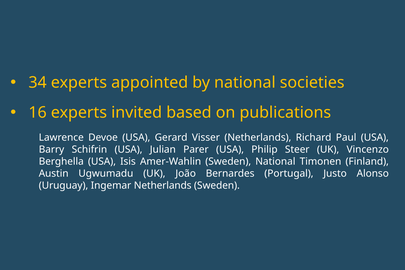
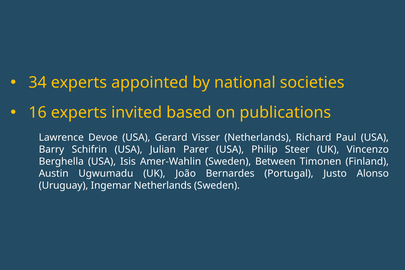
Sweden National: National -> Between
